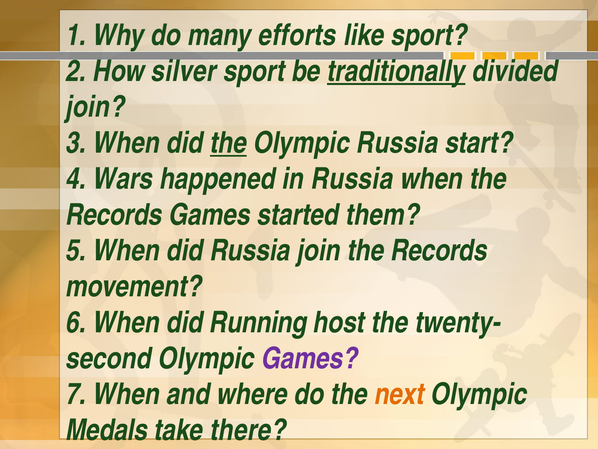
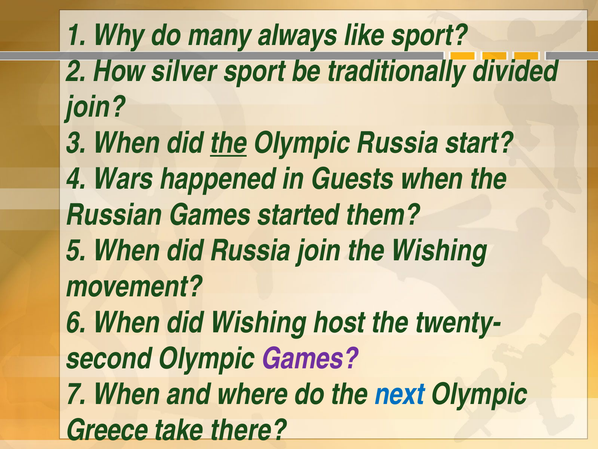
efforts: efforts -> always
traditionally underline: present -> none
in Russia: Russia -> Guests
Records at (114, 215): Records -> Russian
join the Records: Records -> Wishing
did Running: Running -> Wishing
next colour: orange -> blue
Medals: Medals -> Greece
